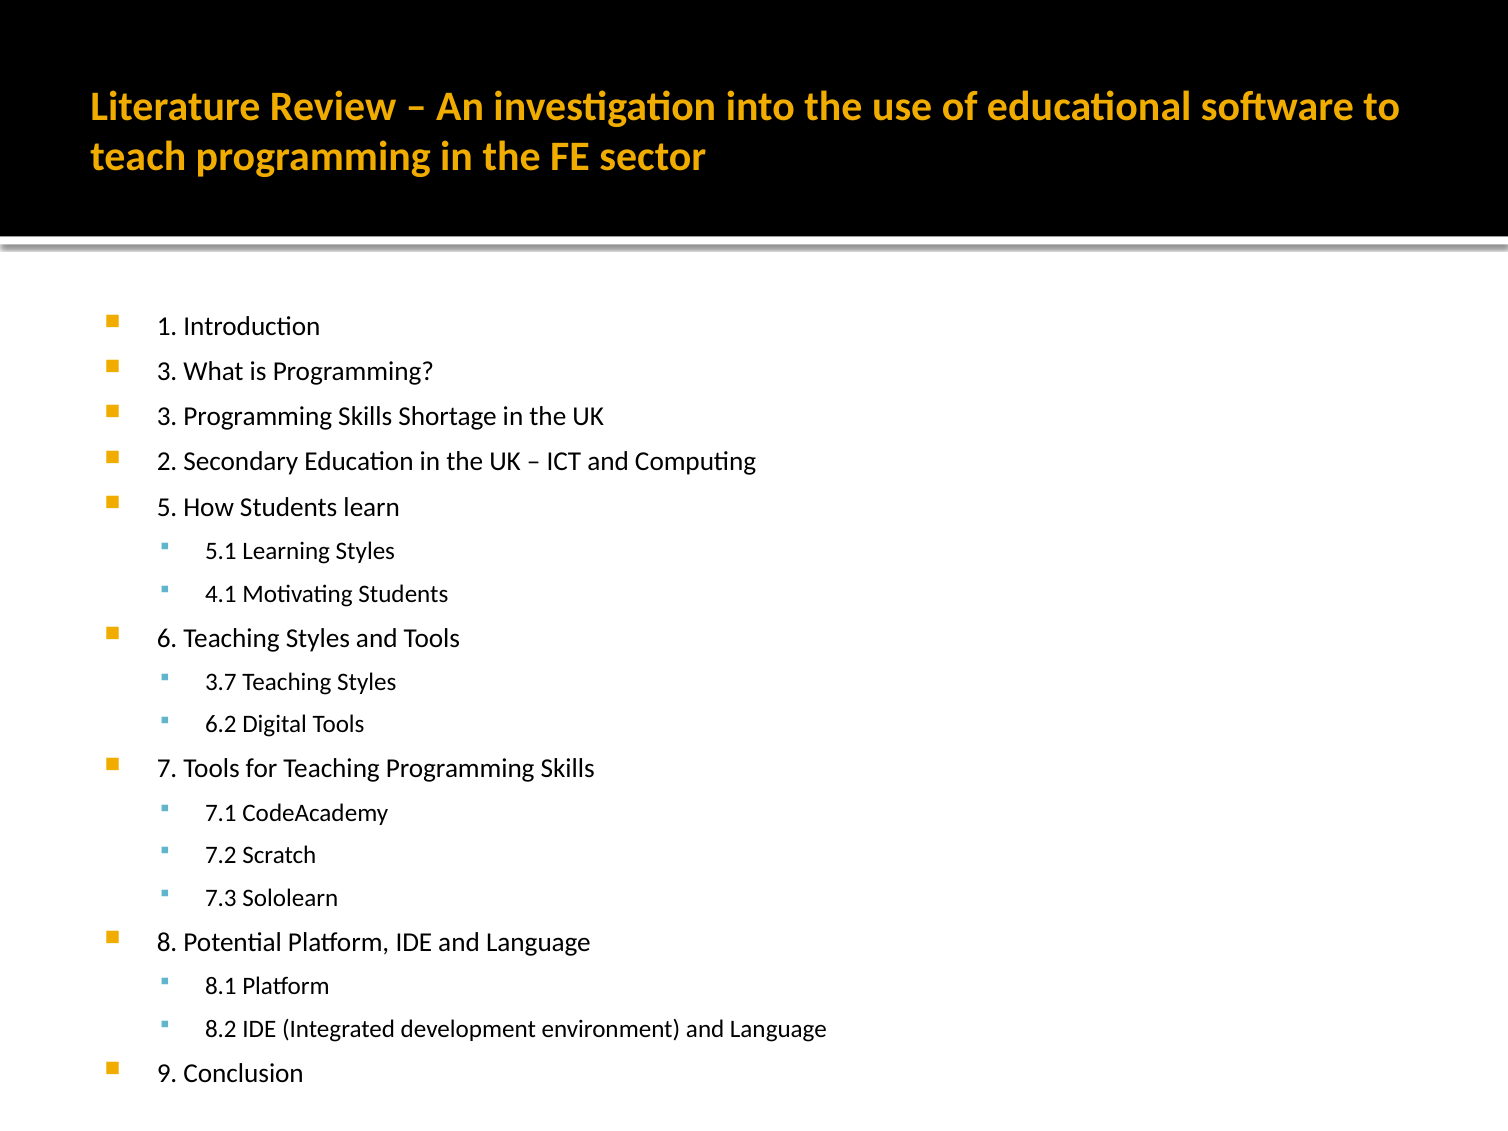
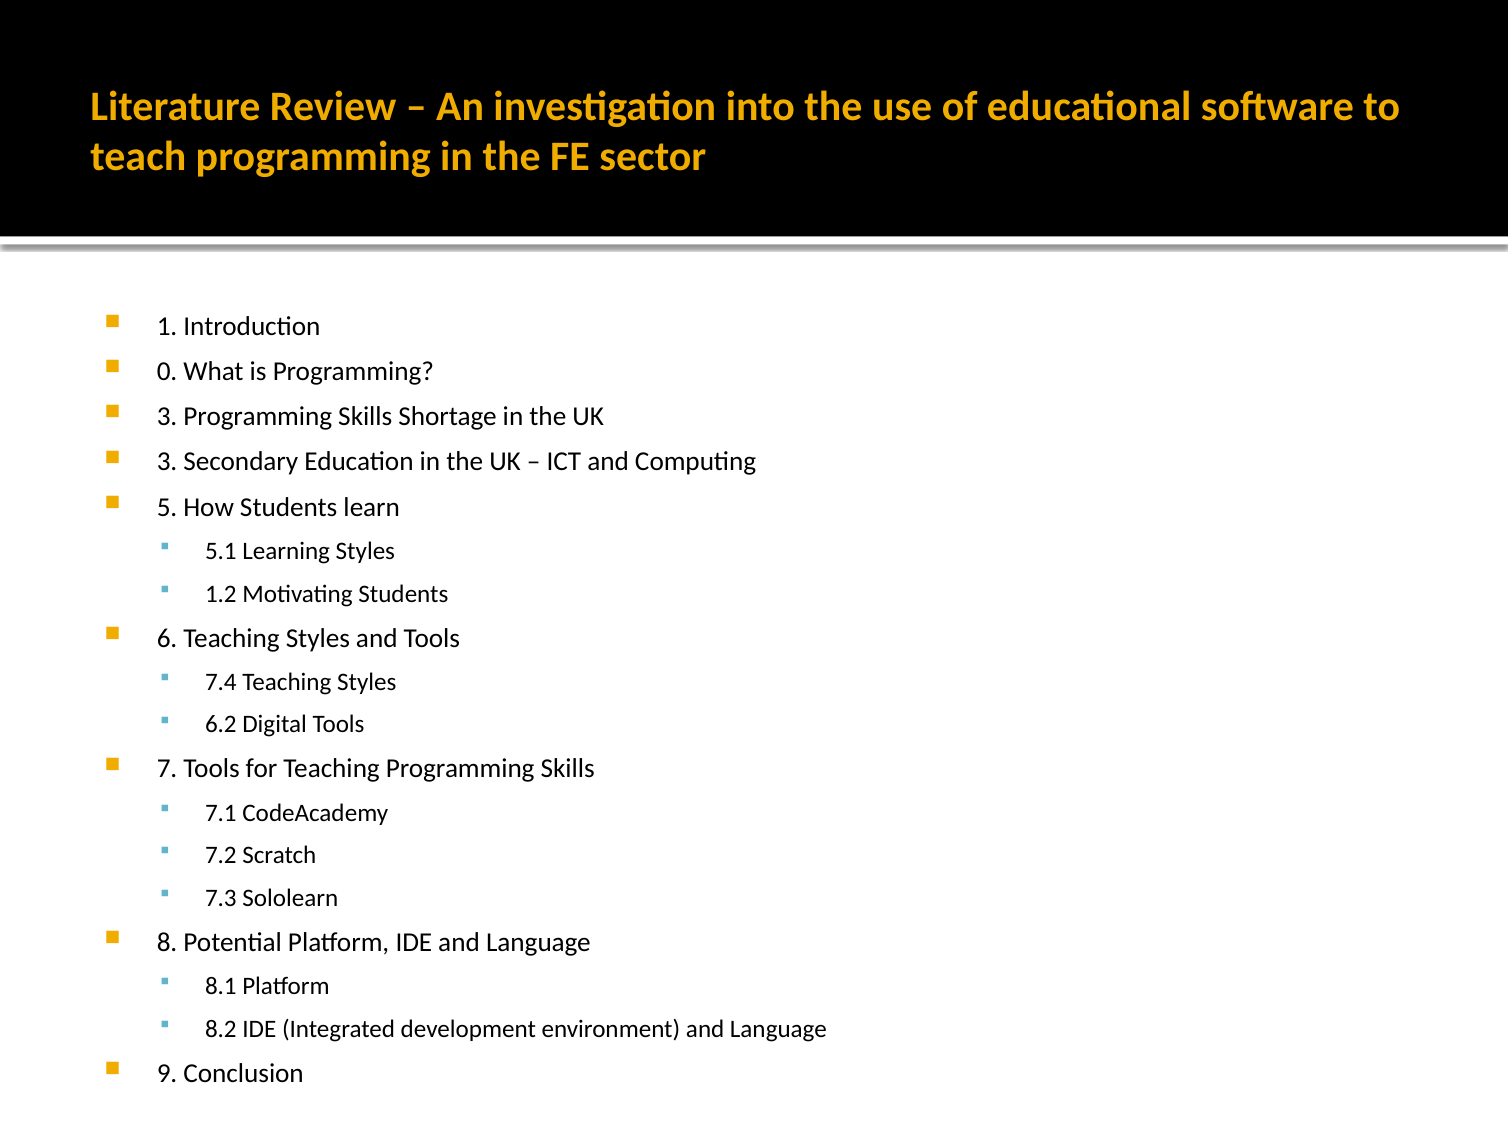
3 at (167, 371): 3 -> 0
2 at (167, 462): 2 -> 3
4.1: 4.1 -> 1.2
3.7: 3.7 -> 7.4
